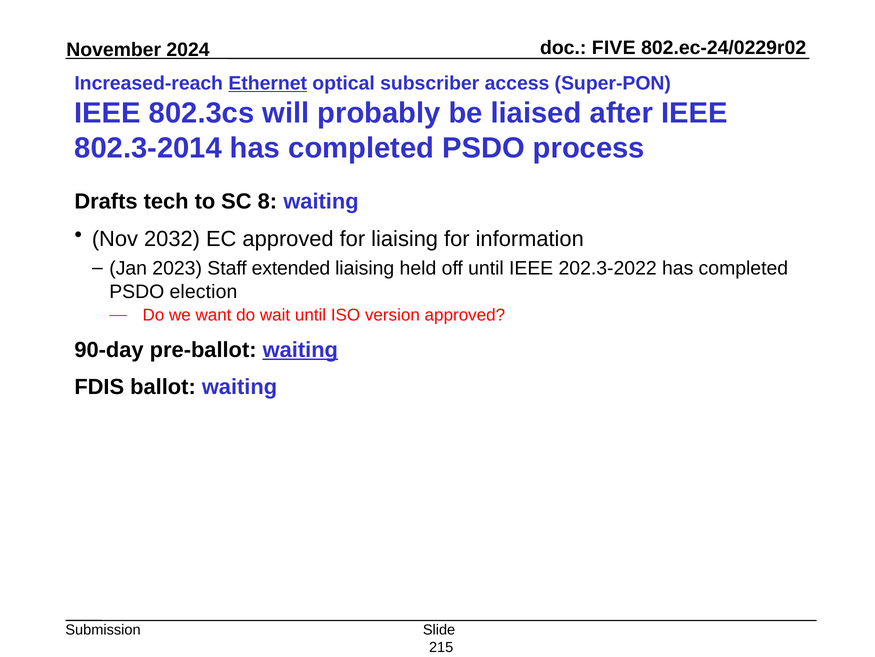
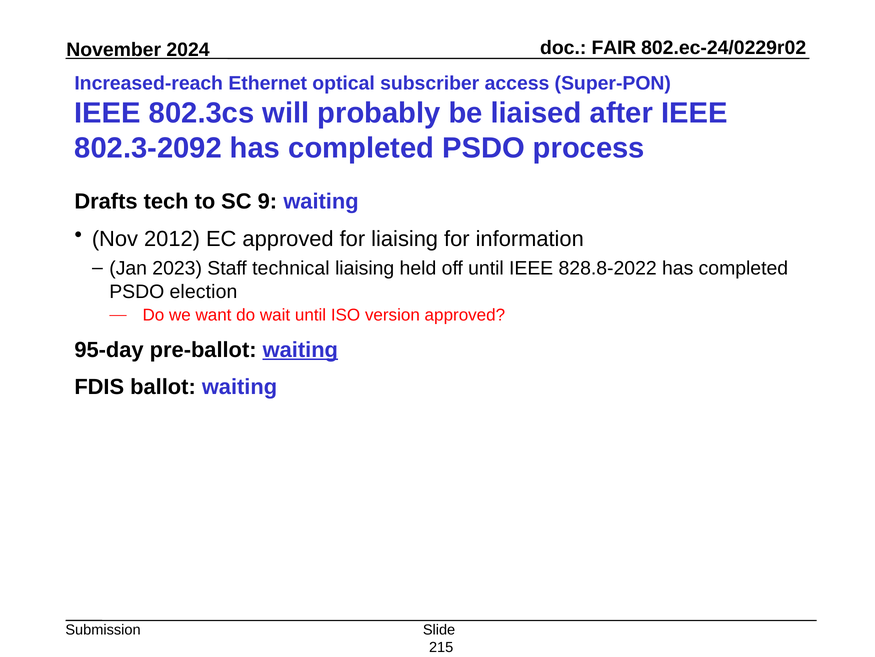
FIVE: FIVE -> FAIR
Ethernet underline: present -> none
802.3-2014: 802.3-2014 -> 802.3-2092
8: 8 -> 9
2032: 2032 -> 2012
extended: extended -> technical
202.3-2022: 202.3-2022 -> 828.8-2022
90-day: 90-day -> 95-day
